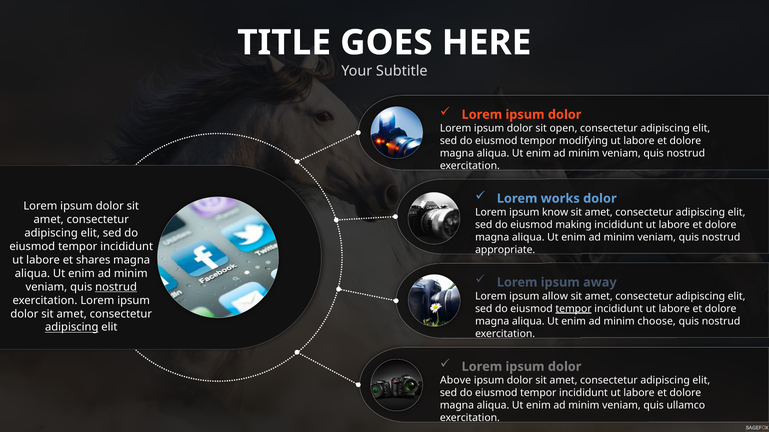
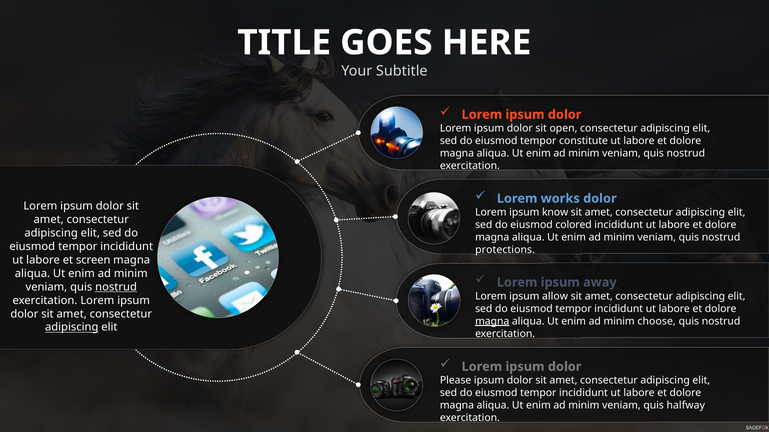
modifying: modifying -> constitute
making: making -> colored
appropriate: appropriate -> protections
shares: shares -> screen
tempor at (574, 309) underline: present -> none
magna at (492, 321) underline: none -> present
Above: Above -> Please
ullamco: ullamco -> halfway
